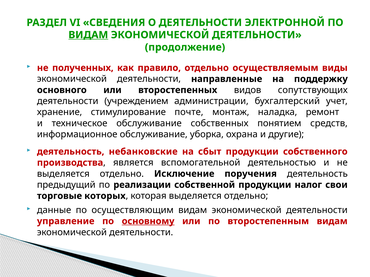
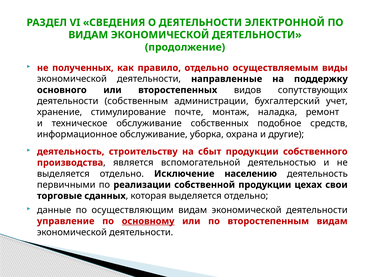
ВИДАМ at (88, 35) underline: present -> none
учреждением: учреждением -> собственным
понятием: понятием -> подобное
небанковские: небанковские -> cтроительству
поручения: поручения -> населению
предыдущий: предыдущий -> первичными
налог: налог -> цехах
которых: которых -> сданных
